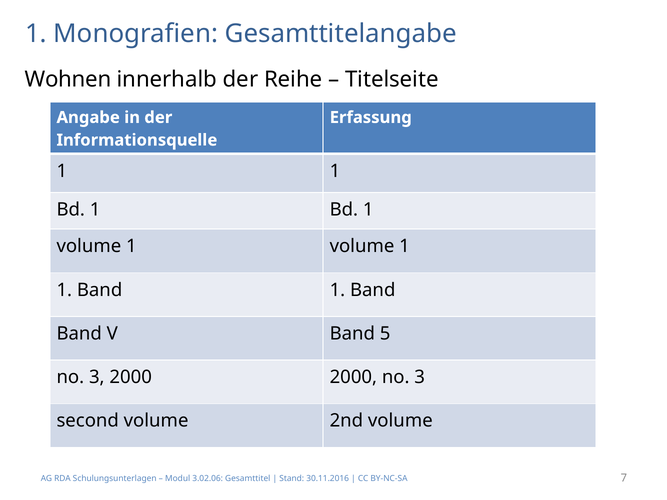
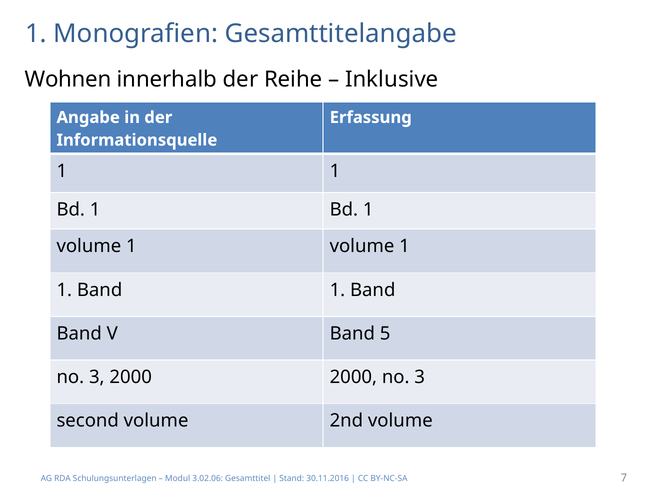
Titelseite: Titelseite -> Inklusive
